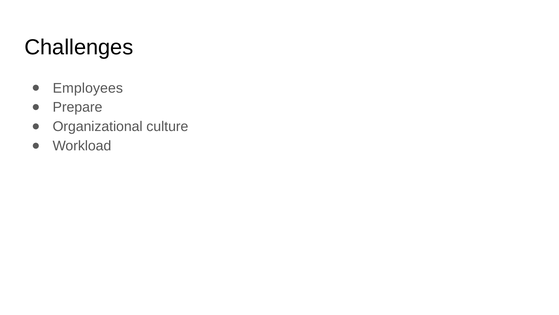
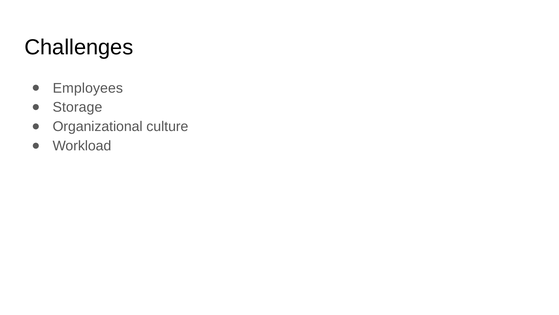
Prepare: Prepare -> Storage
